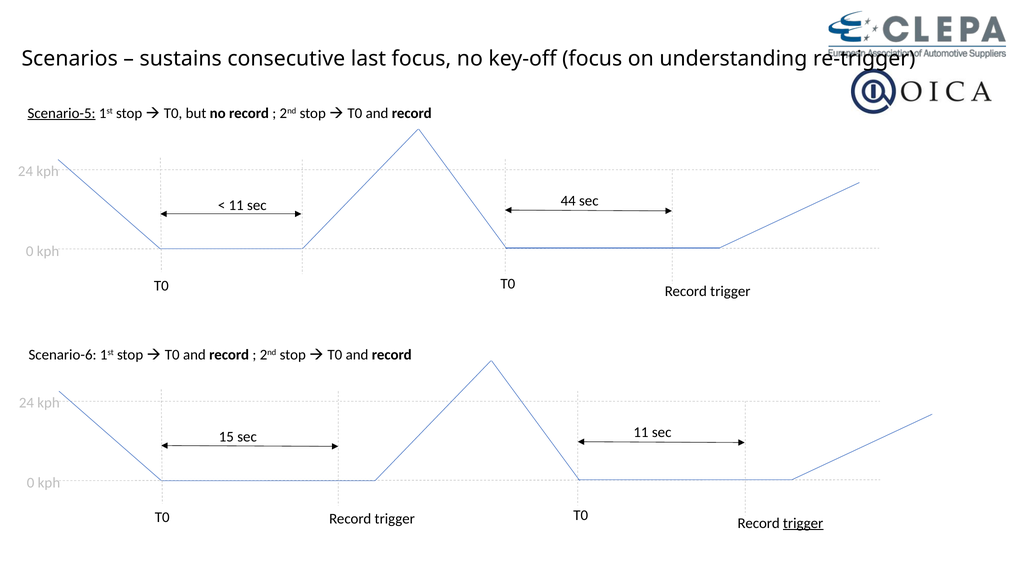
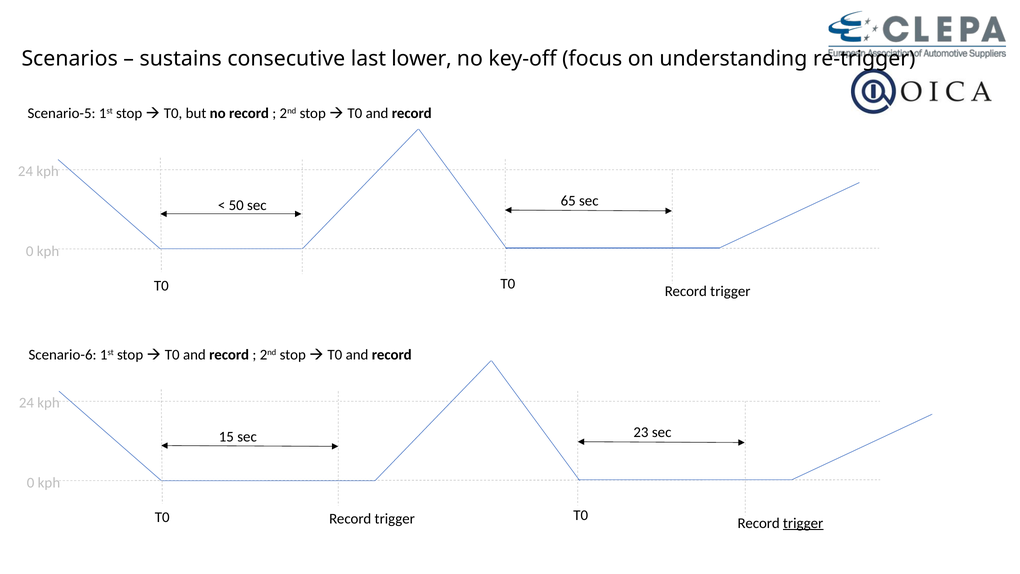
last focus: focus -> lower
Scenario-5 underline: present -> none
11 at (236, 205): 11 -> 50
44: 44 -> 65
sec 11: 11 -> 23
